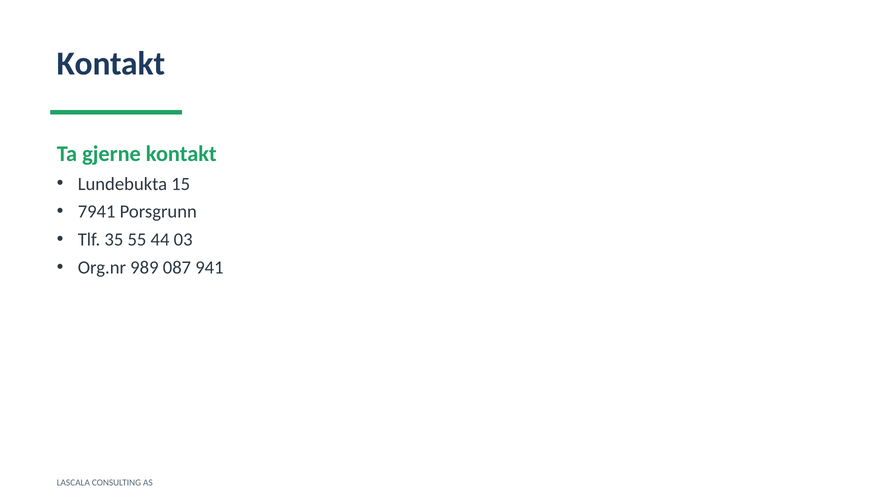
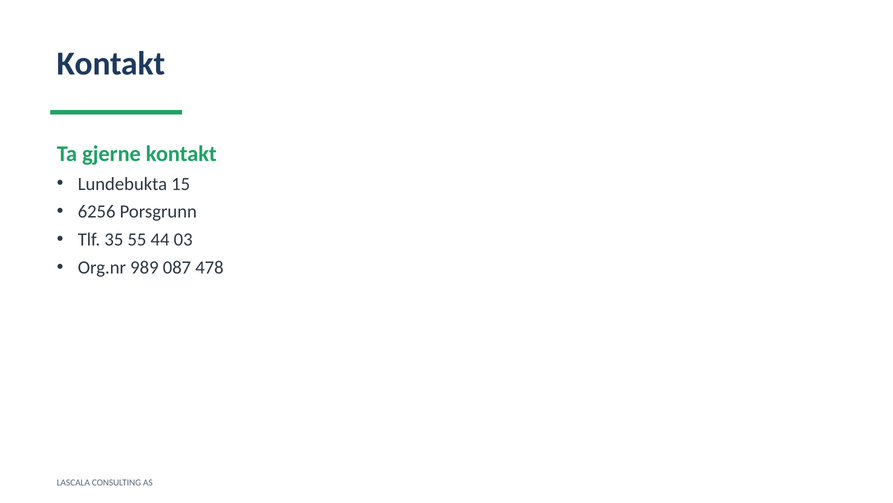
7941: 7941 -> 6256
941: 941 -> 478
